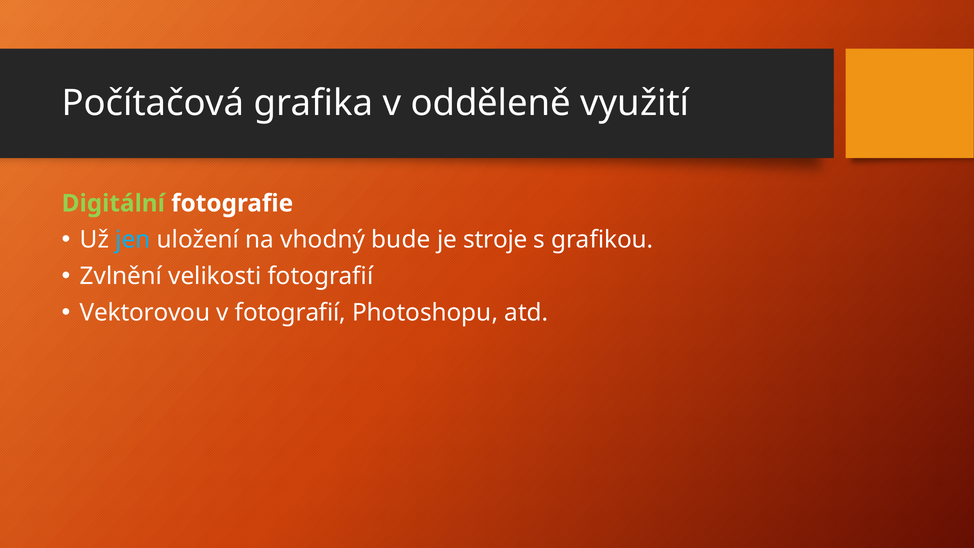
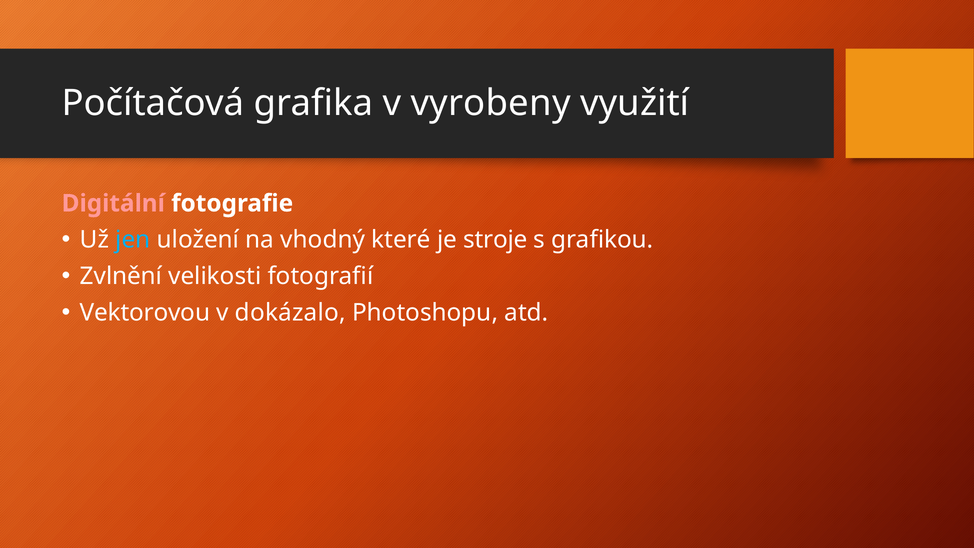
odděleně: odděleně -> vyrobeny
Digitální colour: light green -> pink
bude: bude -> které
v fotografií: fotografií -> dokázalo
